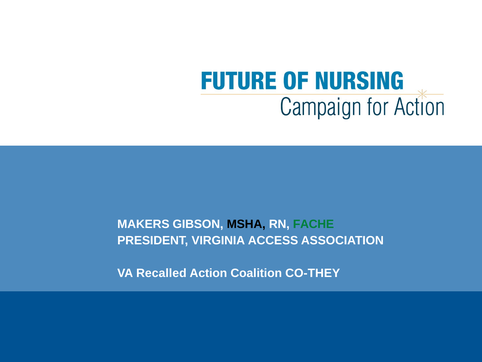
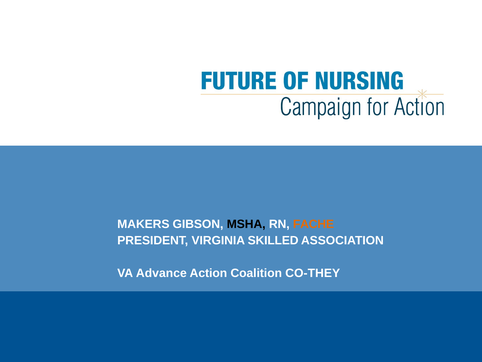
FACHE colour: green -> orange
ACCESS: ACCESS -> SKILLED
Recalled: Recalled -> Advance
